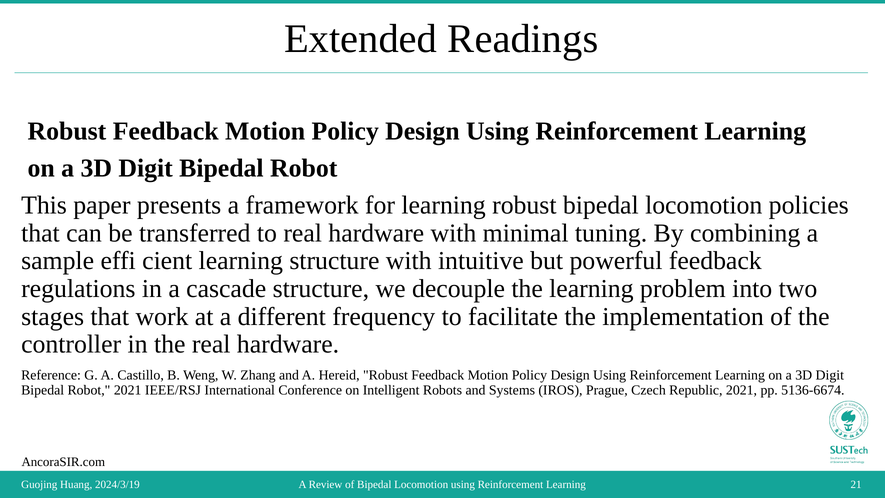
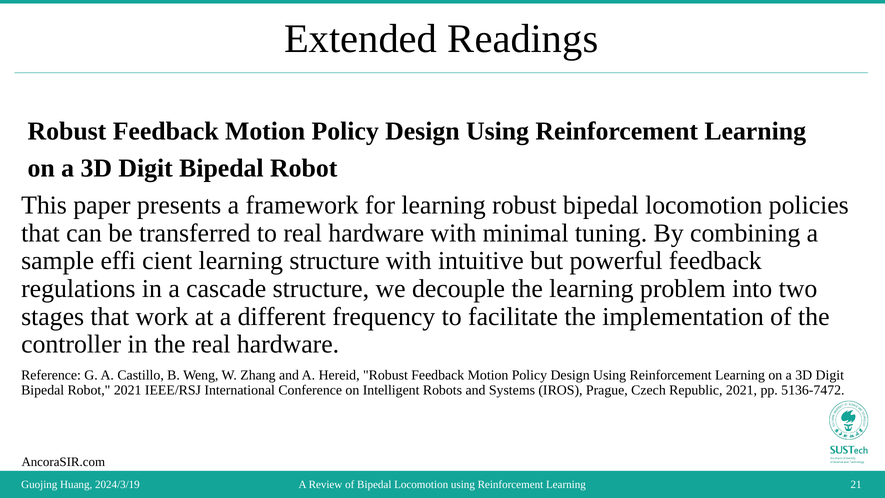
5136-6674: 5136-6674 -> 5136-7472
